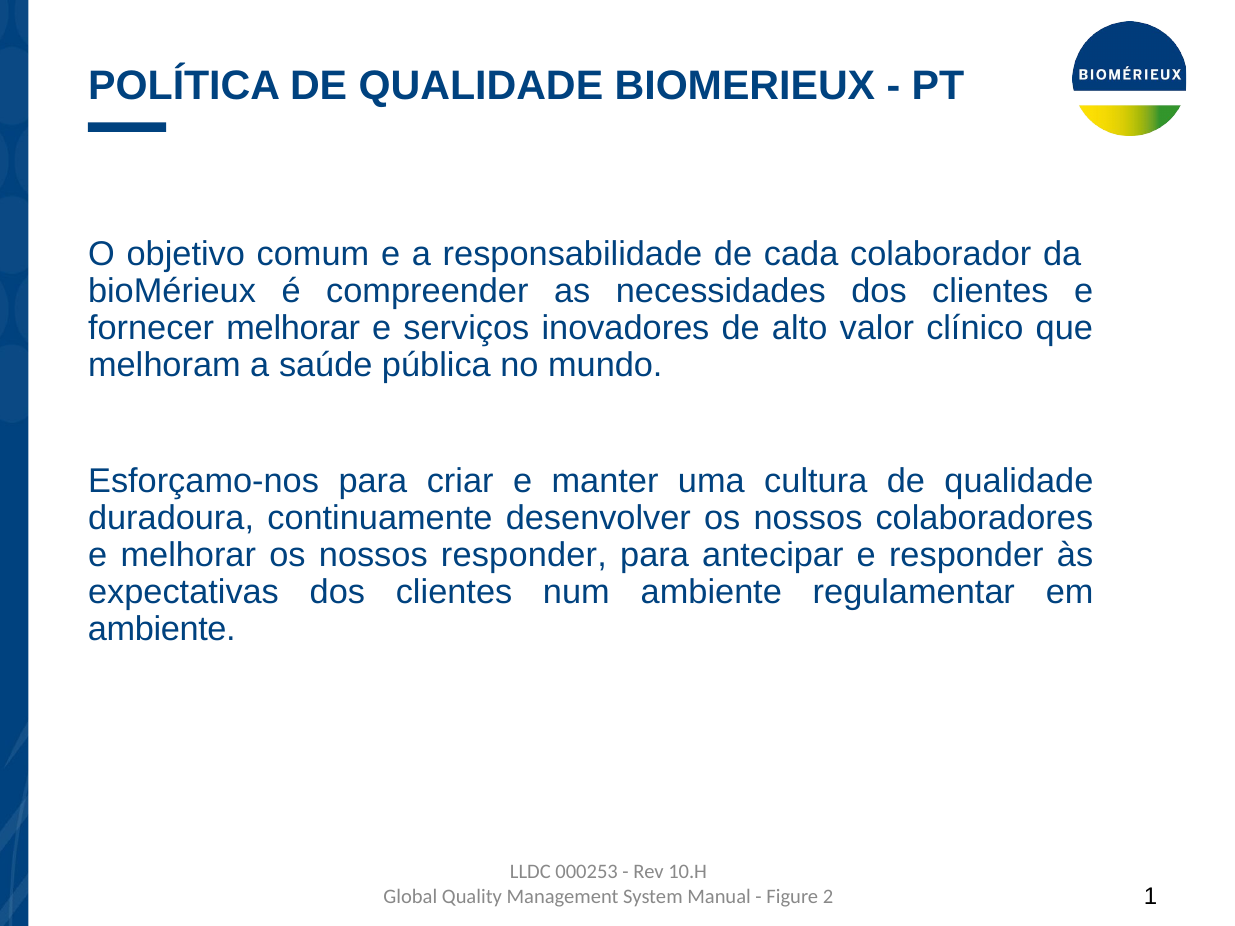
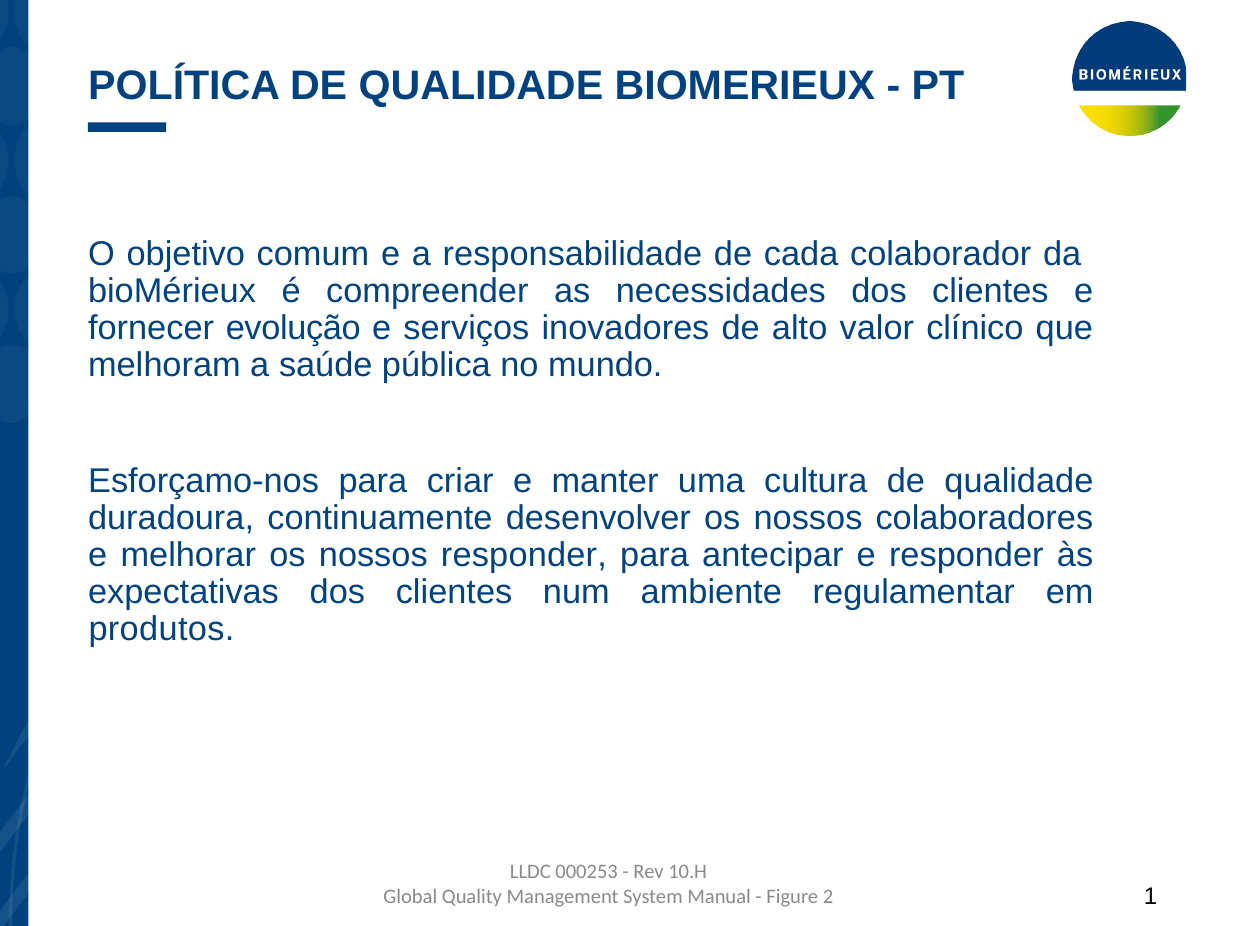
fornecer melhorar: melhorar -> evolução
ambiente at (162, 629): ambiente -> produtos
